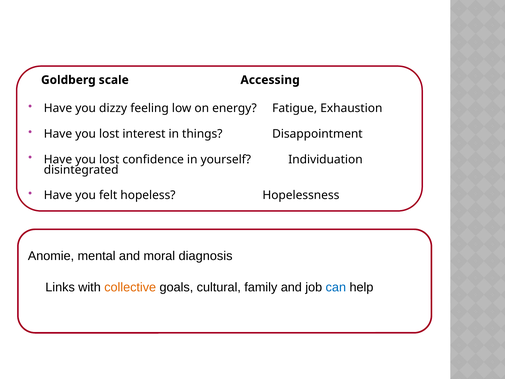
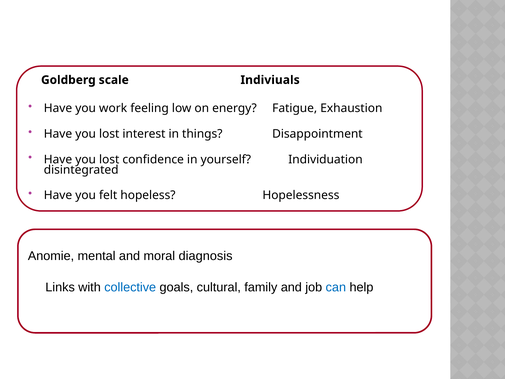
Accessing: Accessing -> Indiviuals
dizzy: dizzy -> work
collective colour: orange -> blue
